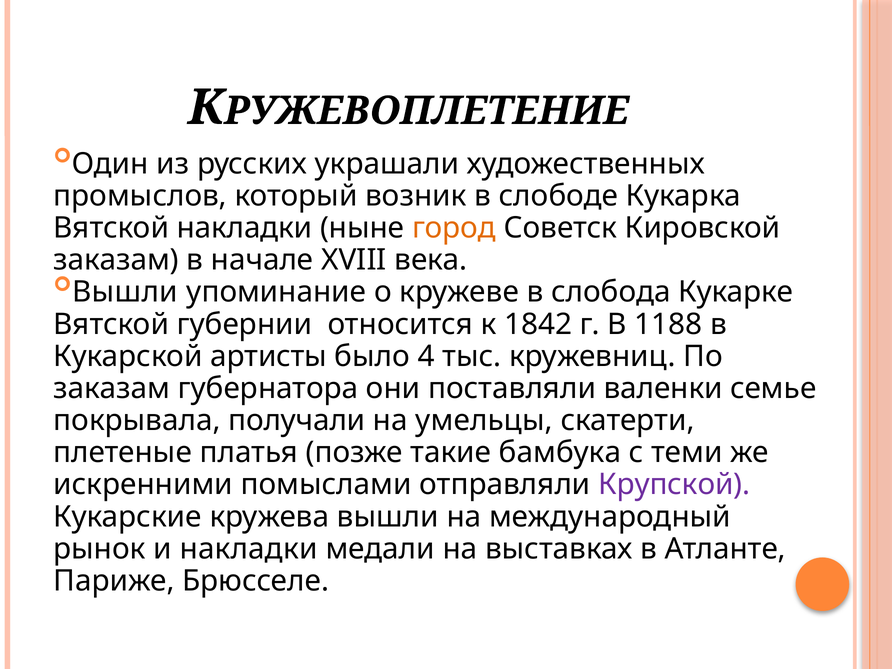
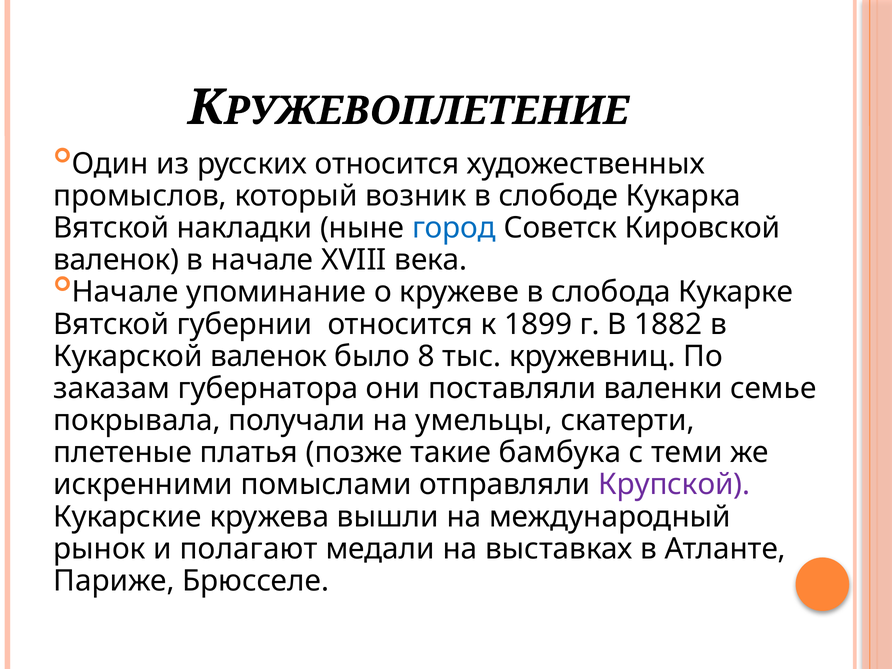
русских украшали: украшали -> относится
город colour: orange -> blue
заказам at (116, 260): заказам -> валенок
Вышли at (125, 292): Вышли -> Начале
1842: 1842 -> 1899
1188: 1188 -> 1882
Кукарской артисты: артисты -> валенок
4: 4 -> 8
и накладки: накладки -> полагают
